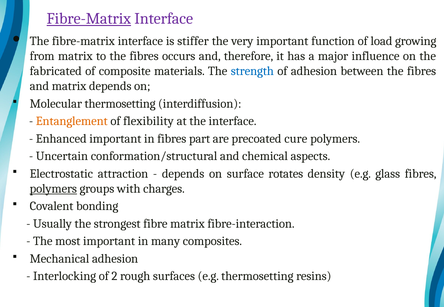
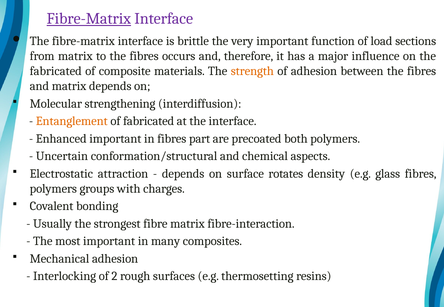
stiffer: stiffer -> brittle
growing: growing -> sections
strength colour: blue -> orange
Molecular thermosetting: thermosetting -> strengthening
of flexibility: flexibility -> fabricated
cure: cure -> both
polymers at (53, 189) underline: present -> none
